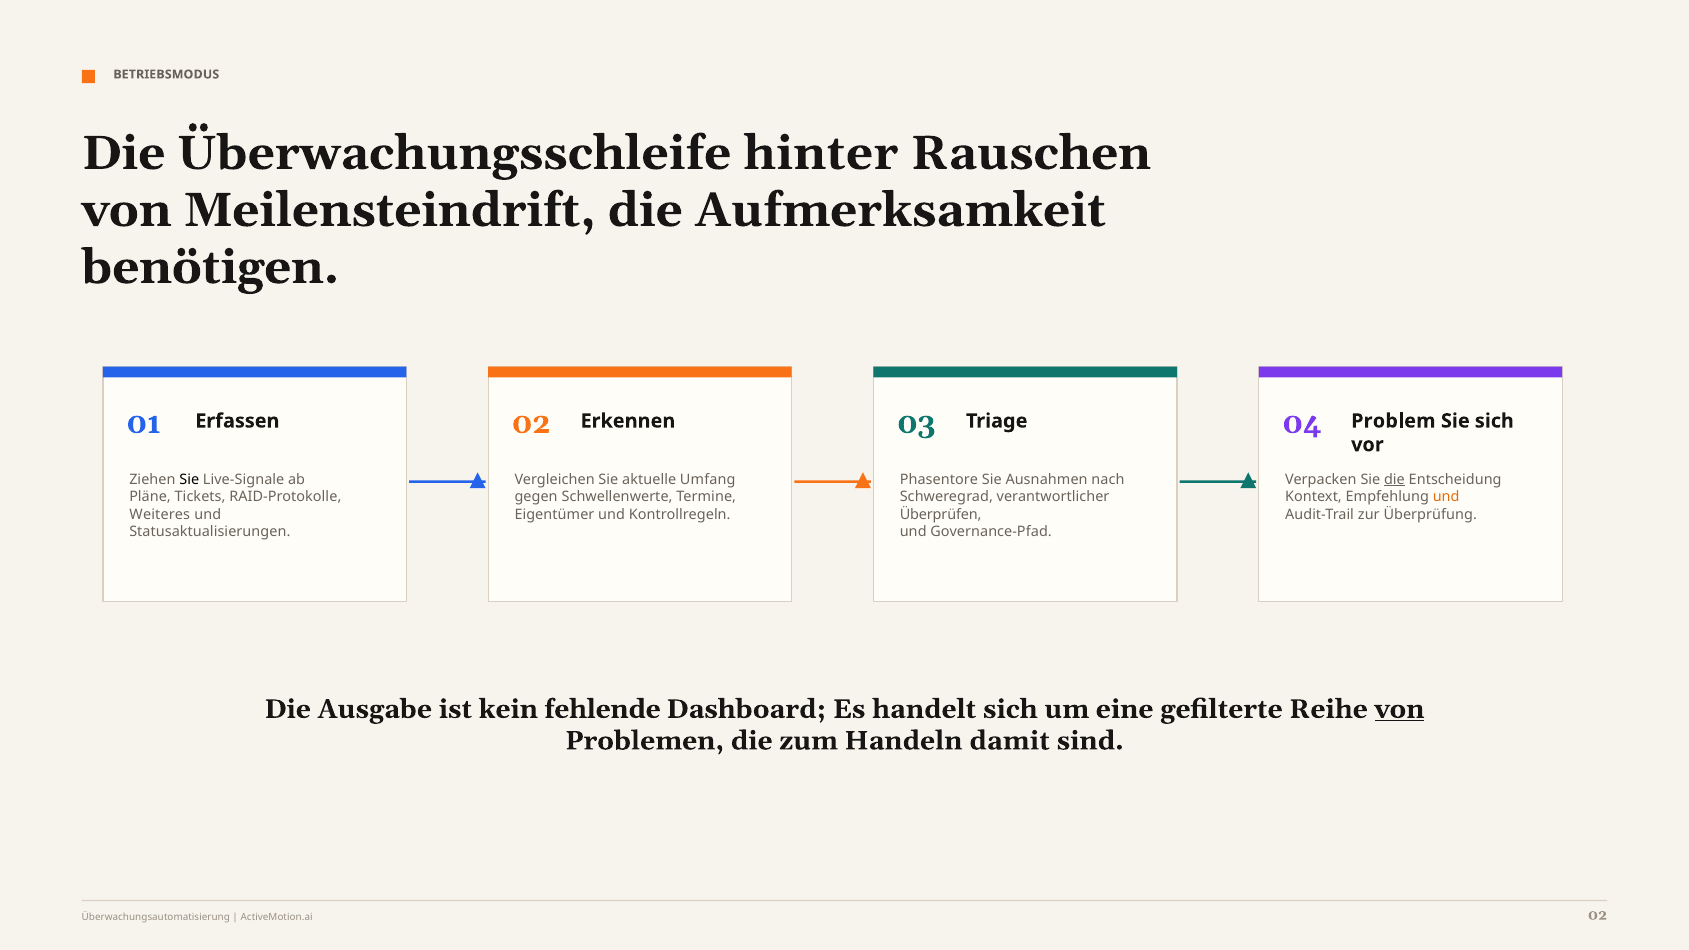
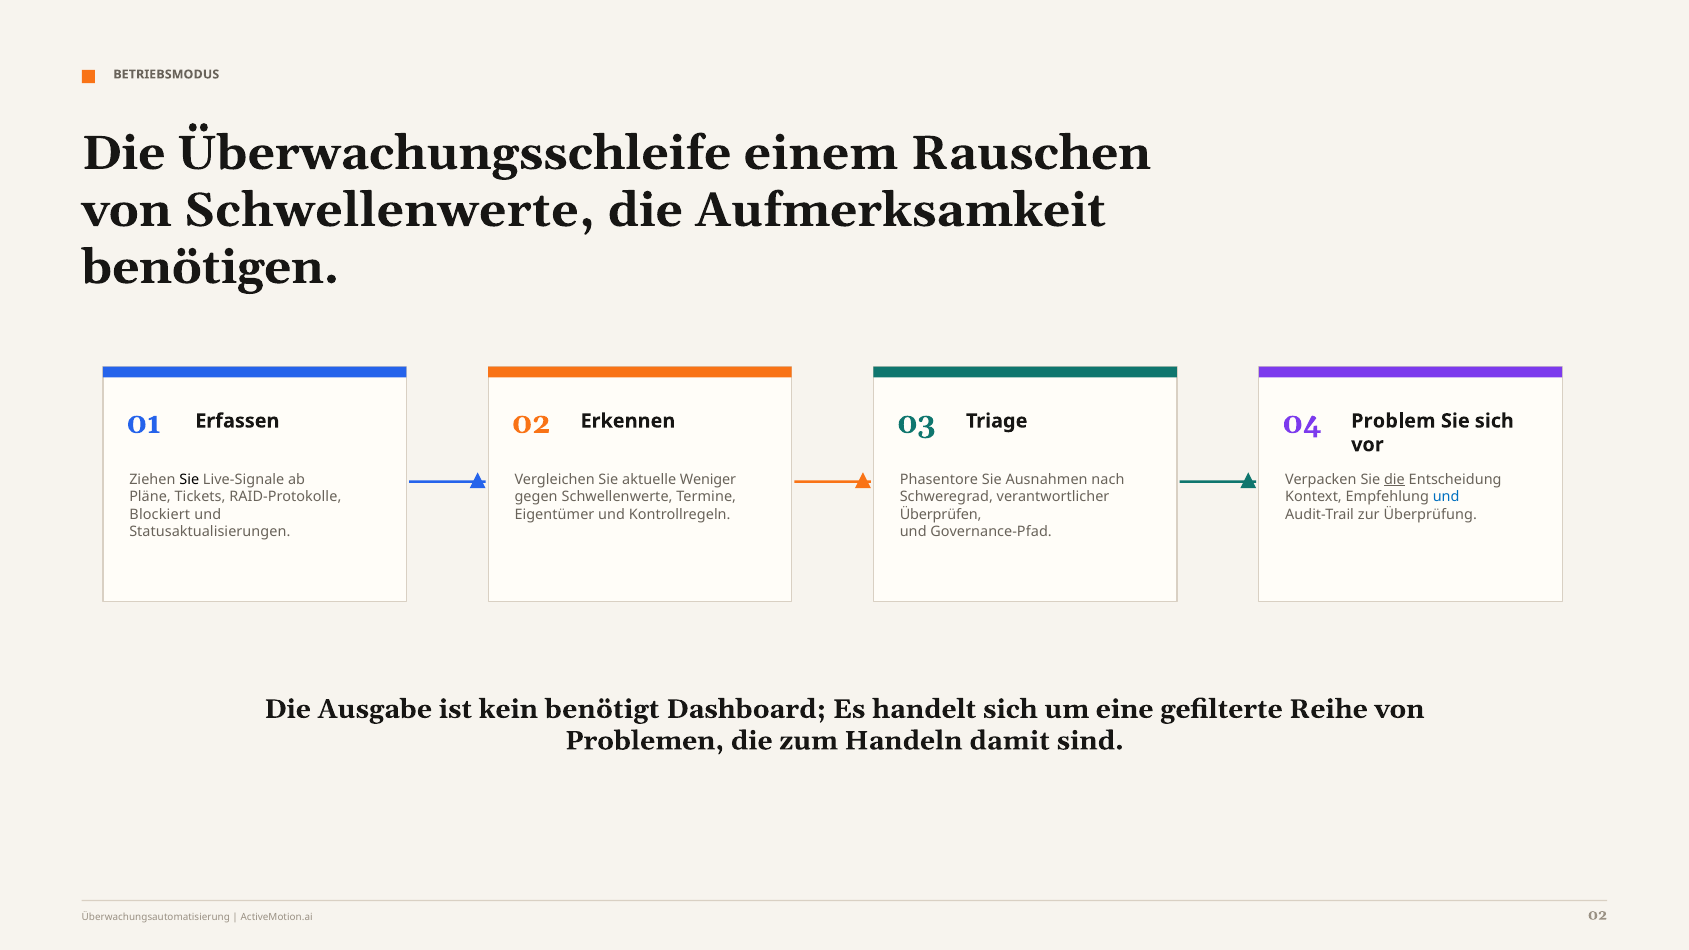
hinter: hinter -> einem
von Meilensteindrift: Meilensteindrift -> Schwellenwerte
Umfang: Umfang -> Weniger
und at (1446, 497) colour: orange -> blue
Weiteres: Weiteres -> Blockiert
fehlende: fehlende -> benötigt
von at (1400, 709) underline: present -> none
